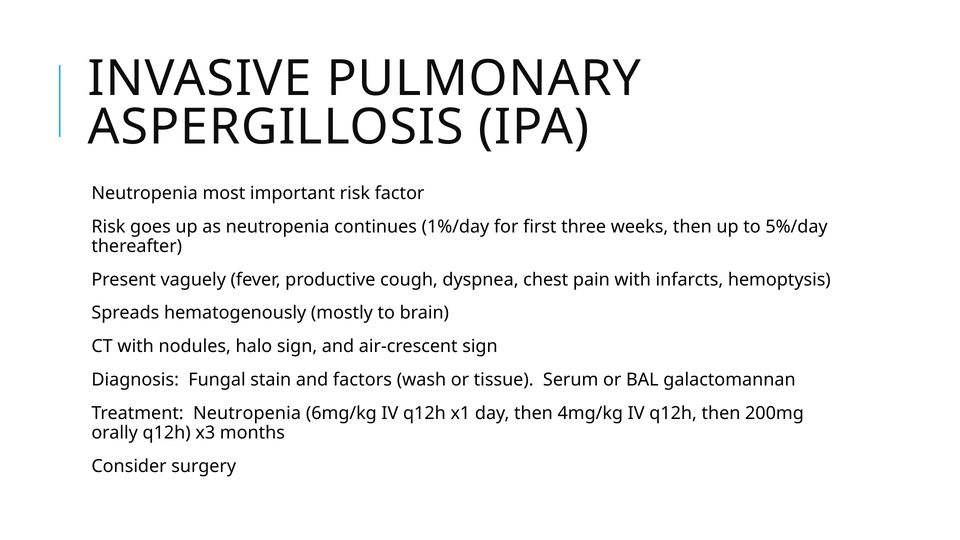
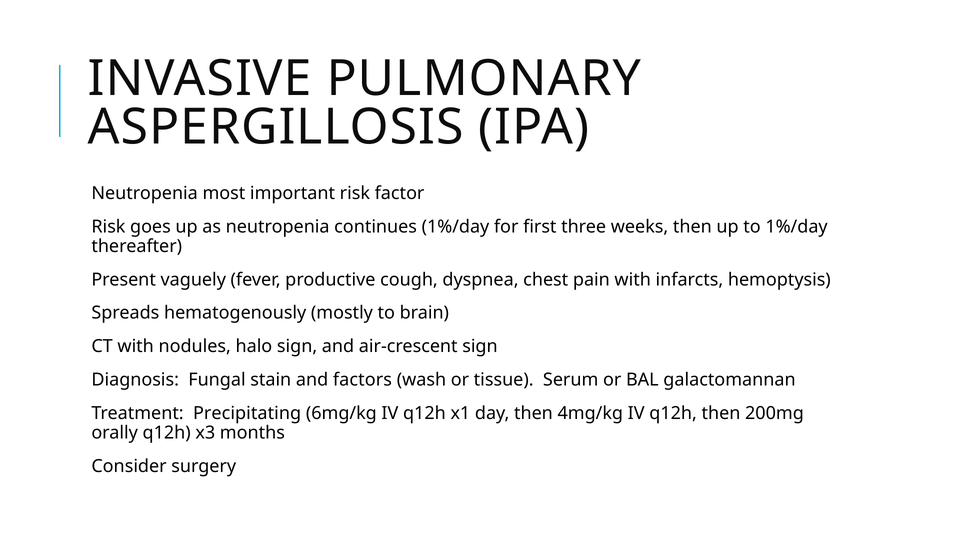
to 5%/day: 5%/day -> 1%/day
Treatment Neutropenia: Neutropenia -> Precipitating
